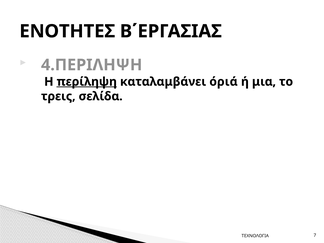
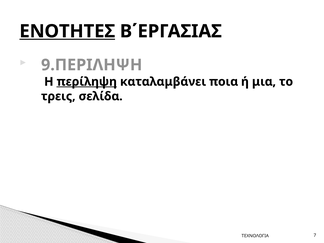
ΕΝΟΤΗΤΕΣ underline: none -> present
4.ΠΕΡΙΛΗΨΗ: 4.ΠΕΡΙΛΗΨΗ -> 9.ΠΕΡΙΛΗΨΗ
όριά: όριά -> ποια
